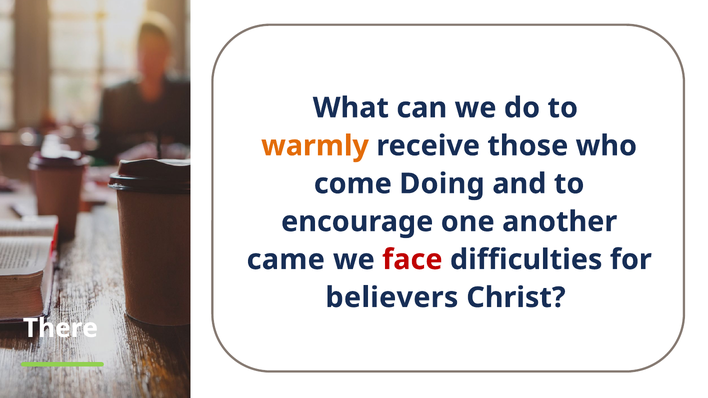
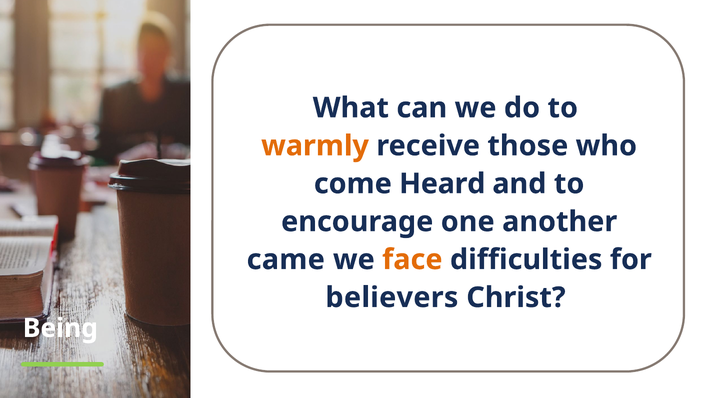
Doing: Doing -> Heard
face colour: red -> orange
There: There -> Being
